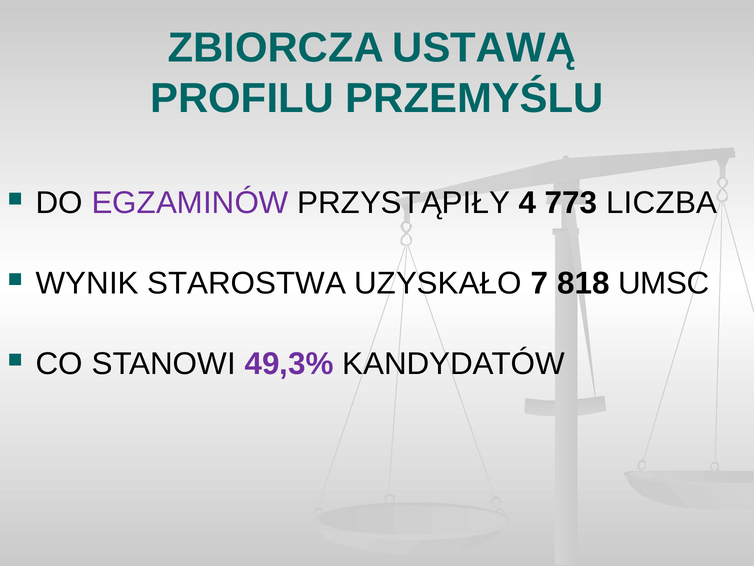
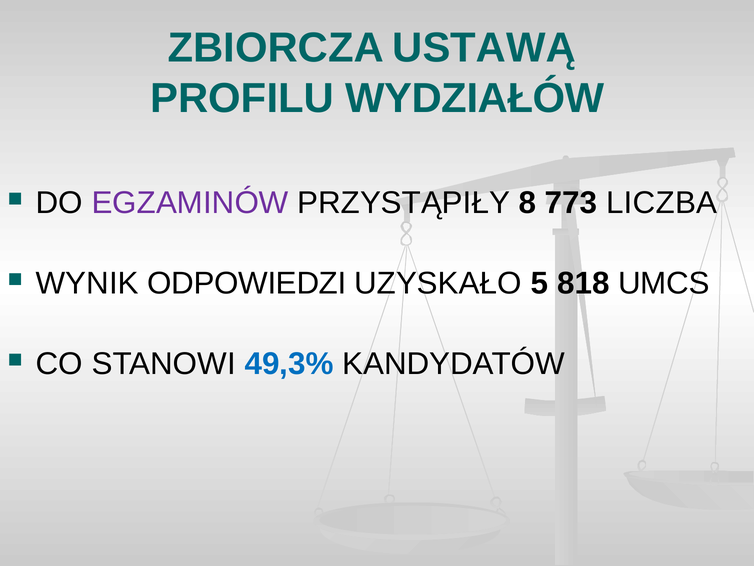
PRZEMYŚLU: PRZEMYŚLU -> WYDZIAŁÓW
4: 4 -> 8
STAROSTWA: STAROSTWA -> ODPOWIEDZI
7: 7 -> 5
UMSC: UMSC -> UMCS
49,3% colour: purple -> blue
